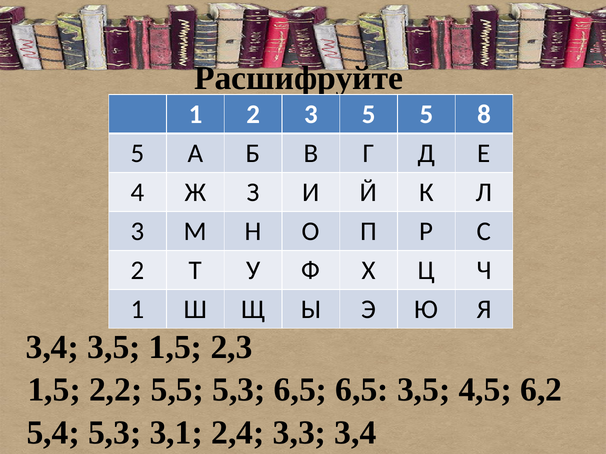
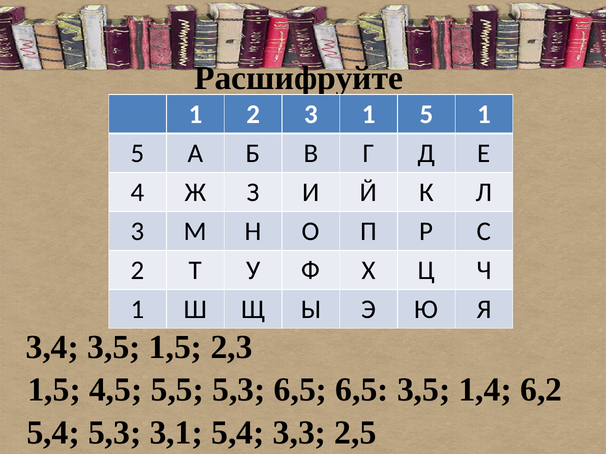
3 5: 5 -> 1
5 8: 8 -> 1
2,2: 2,2 -> 4,5
4,5: 4,5 -> 1,4
3,1 2,4: 2,4 -> 5,4
3,3 3,4: 3,4 -> 2,5
